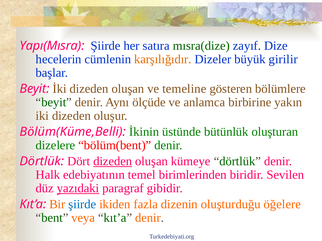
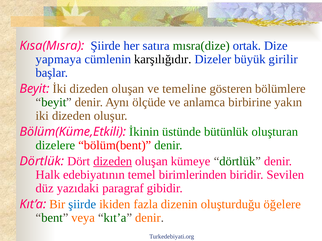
Yapı(Mısra: Yapı(Mısra -> Kısa(Mısra
zayıf: zayıf -> ortak
hecelerin: hecelerin -> yapmaya
karşılığıdır colour: orange -> black
Bölüm(Küme,Belli: Bölüm(Küme,Belli -> Bölüm(Küme,Etkili
yazıdaki underline: present -> none
